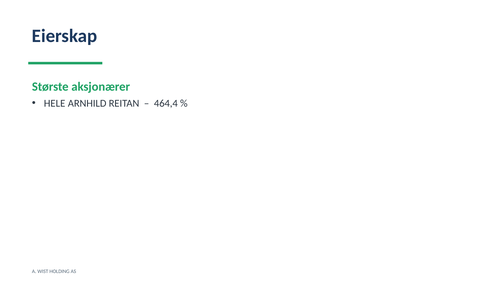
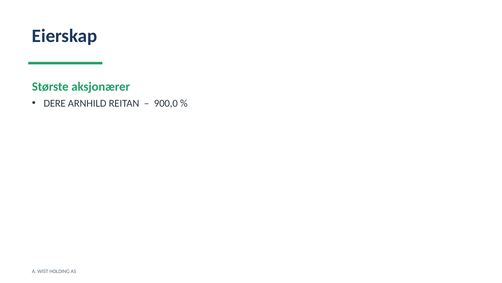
HELE: HELE -> DERE
464,4: 464,4 -> 900,0
